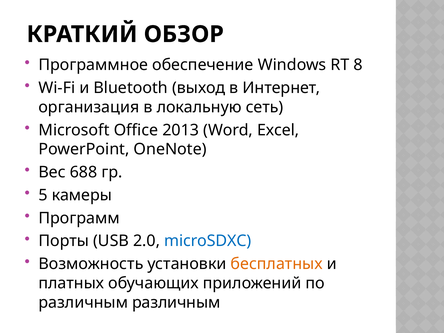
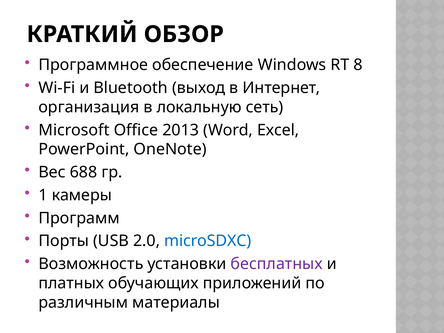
5: 5 -> 1
бесплатных colour: orange -> purple
различным различным: различным -> материалы
